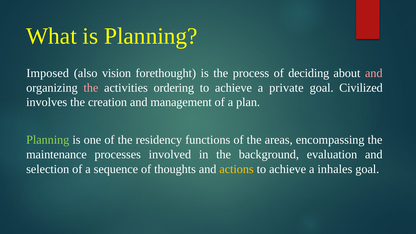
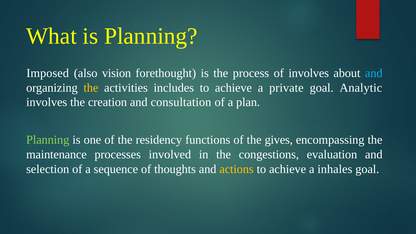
of deciding: deciding -> involves
and at (374, 73) colour: pink -> light blue
the at (91, 88) colour: pink -> yellow
ordering: ordering -> includes
Civilized: Civilized -> Analytic
management: management -> consultation
areas: areas -> gives
background: background -> congestions
